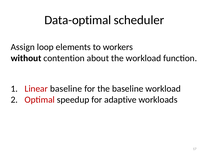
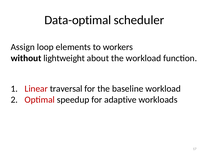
contention: contention -> lightweight
Linear baseline: baseline -> traversal
